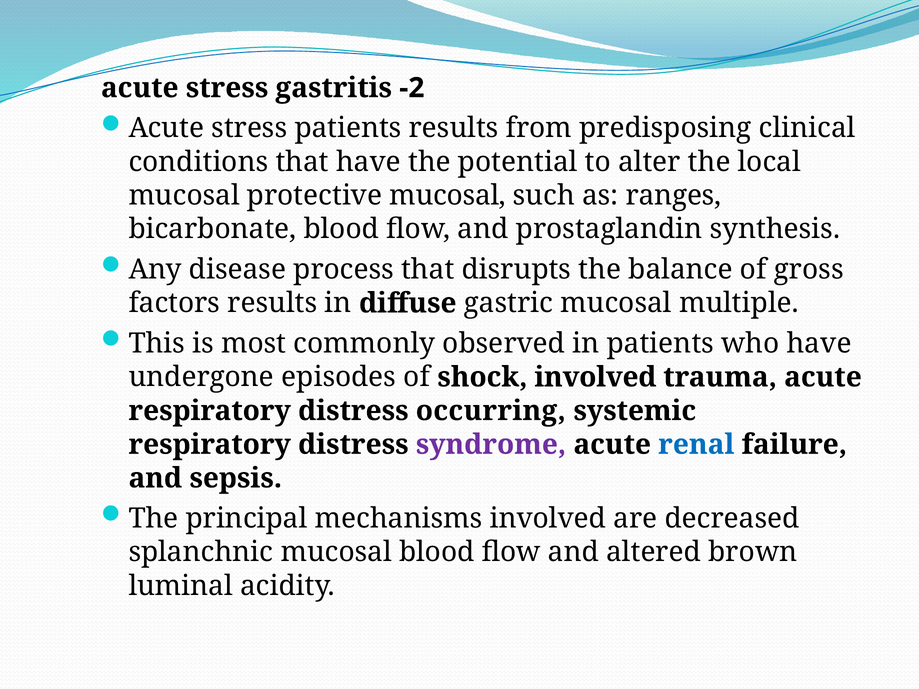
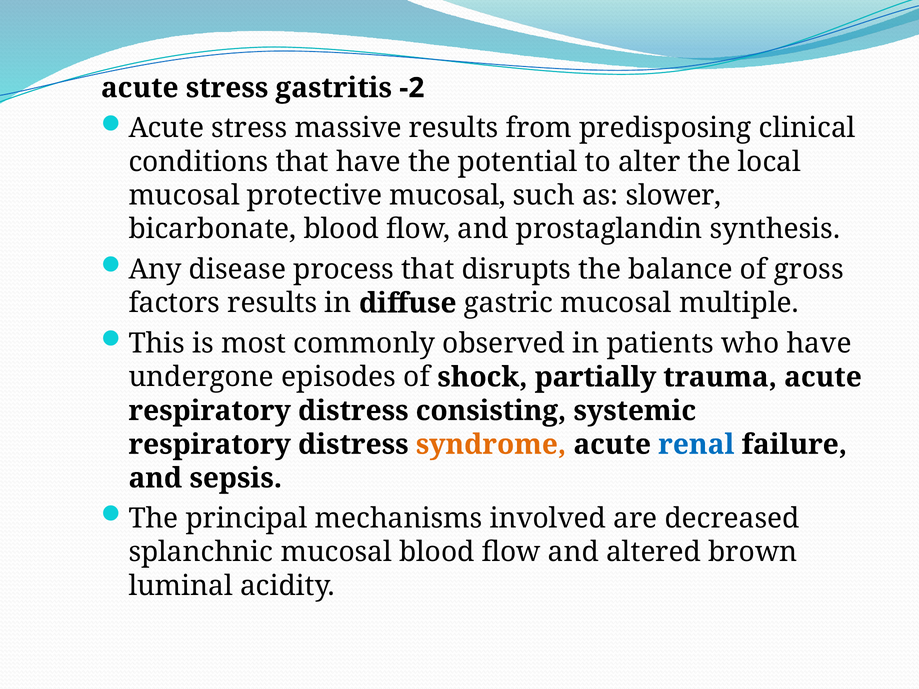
stress patients: patients -> massive
ranges: ranges -> slower
shock involved: involved -> partially
occurring: occurring -> consisting
syndrome colour: purple -> orange
